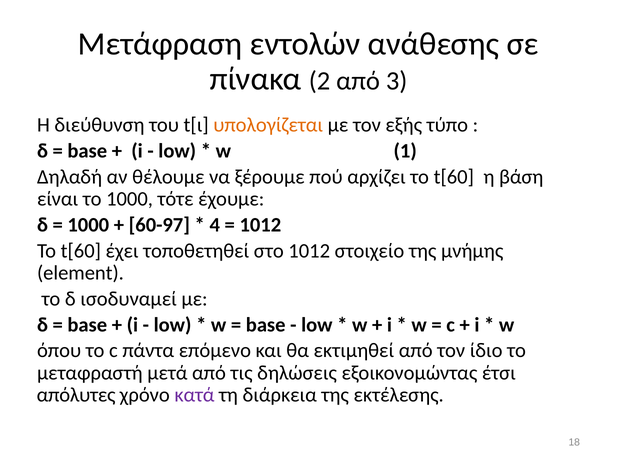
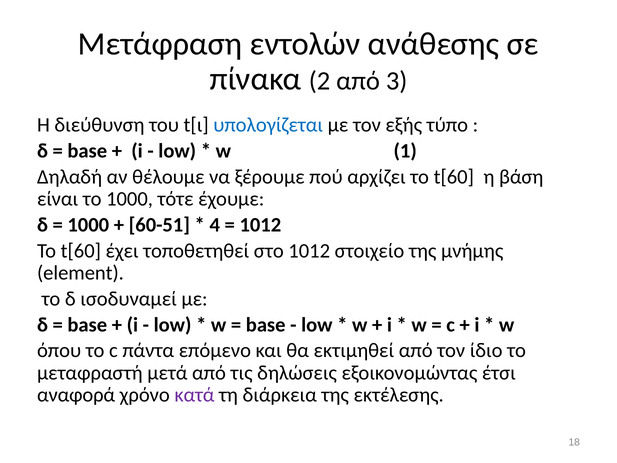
υπολογίζεται colour: orange -> blue
60-97: 60-97 -> 60-51
απόλυτες: απόλυτες -> αναφορά
